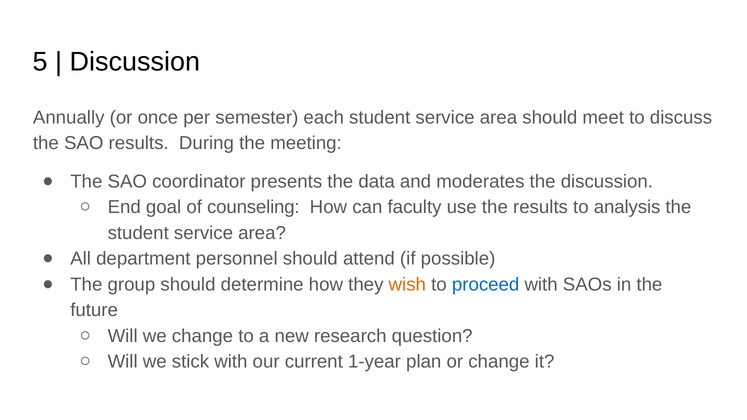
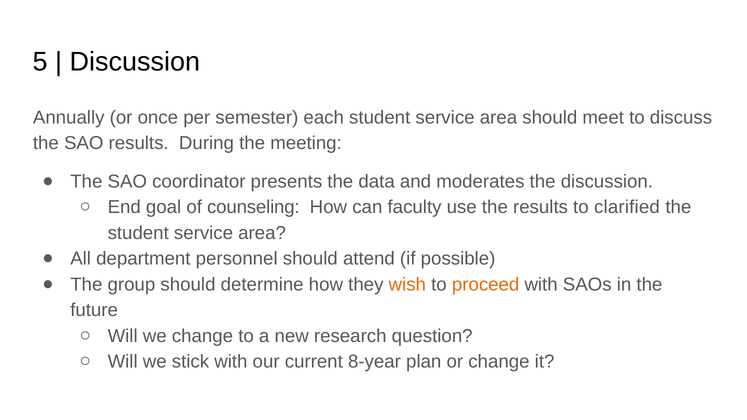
analysis: analysis -> clarified
proceed colour: blue -> orange
1-year: 1-year -> 8-year
